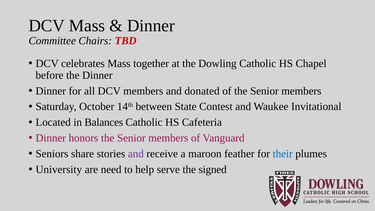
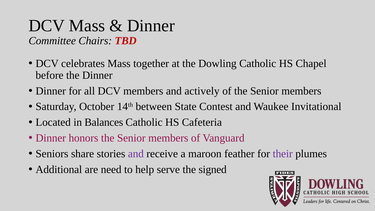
donated: donated -> actively
their colour: blue -> purple
University: University -> Additional
